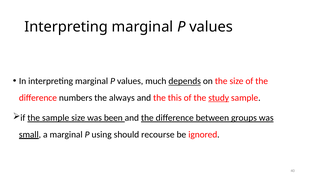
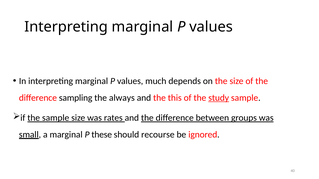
depends underline: present -> none
numbers: numbers -> sampling
been: been -> rates
using: using -> these
